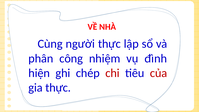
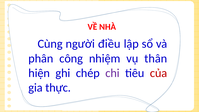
người thực: thực -> điều
đình: đình -> thân
chi colour: red -> purple
